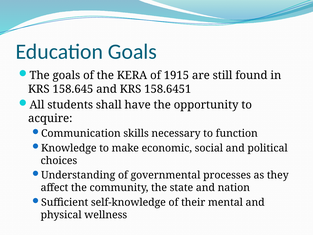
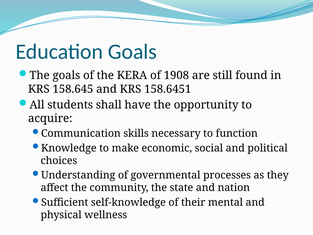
1915: 1915 -> 1908
